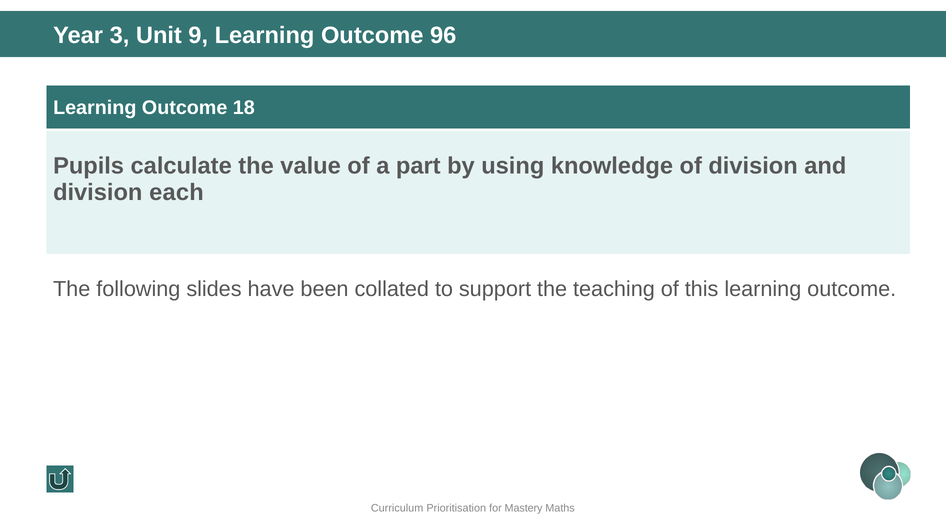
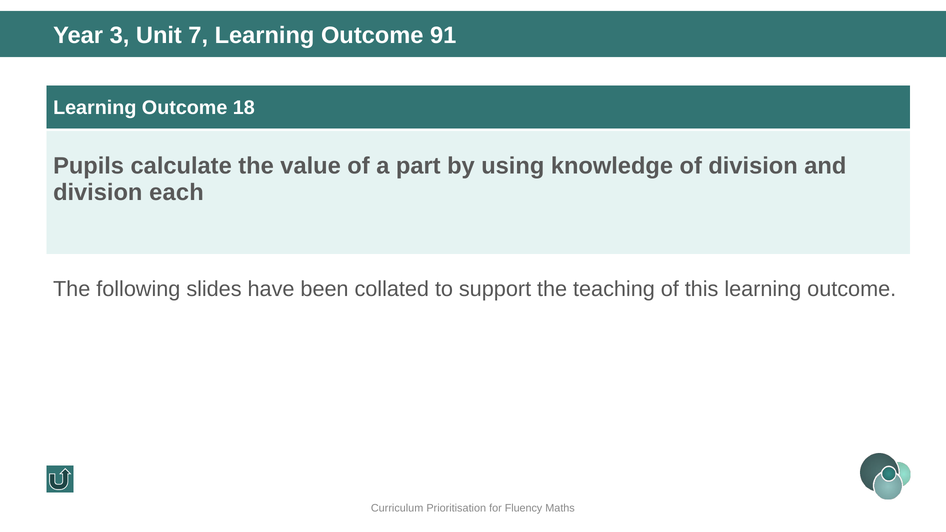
9: 9 -> 7
96: 96 -> 91
Mastery: Mastery -> Fluency
